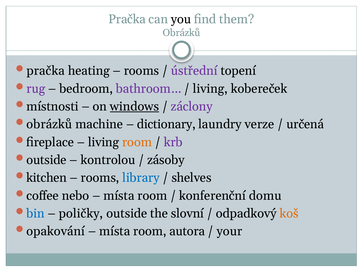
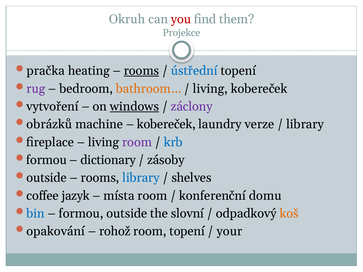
Pračka at (127, 19): Pračka -> Okruh
you colour: black -> red
Obrázků at (181, 33): Obrázků -> Projekce
rooms at (141, 71) underline: none -> present
ústřední colour: purple -> blue
bathroom… colour: purple -> orange
místnosti: místnosti -> vytvoření
dictionary at (166, 124): dictionary -> kobereček
určená at (305, 124): určená -> library
room at (137, 142) colour: orange -> purple
krb colour: purple -> blue
outside at (46, 160): outside -> formou
kontrolou: kontrolou -> dictionary
kitchen at (47, 178): kitchen -> outside
nebo: nebo -> jazyk
poličky at (81, 214): poličky -> formou
místa at (115, 232): místa -> rohož
room autora: autora -> topení
